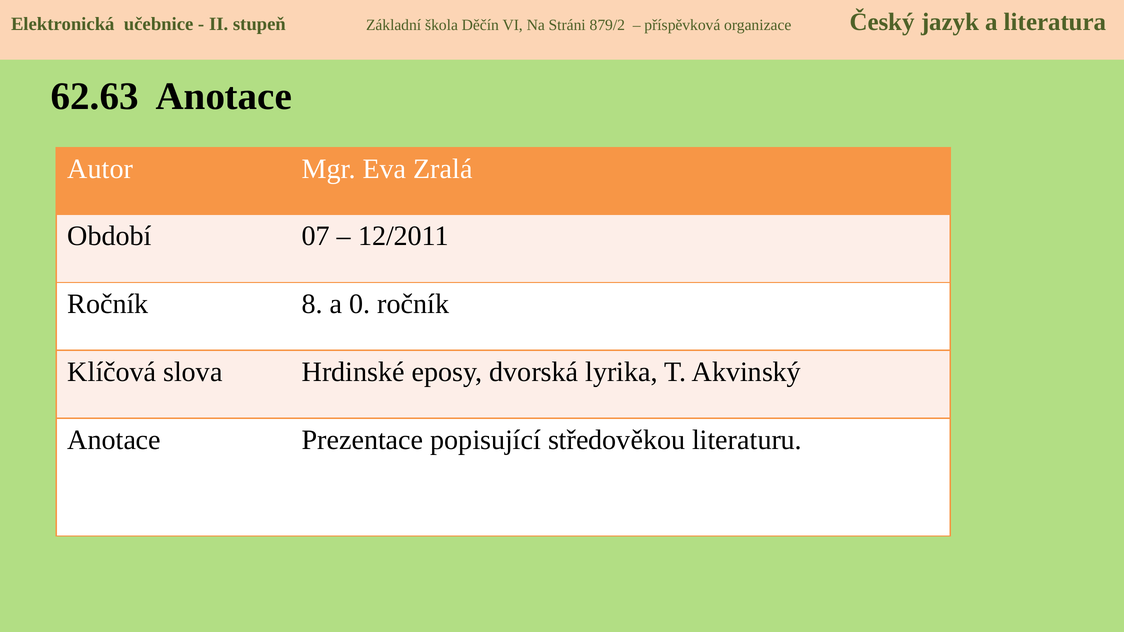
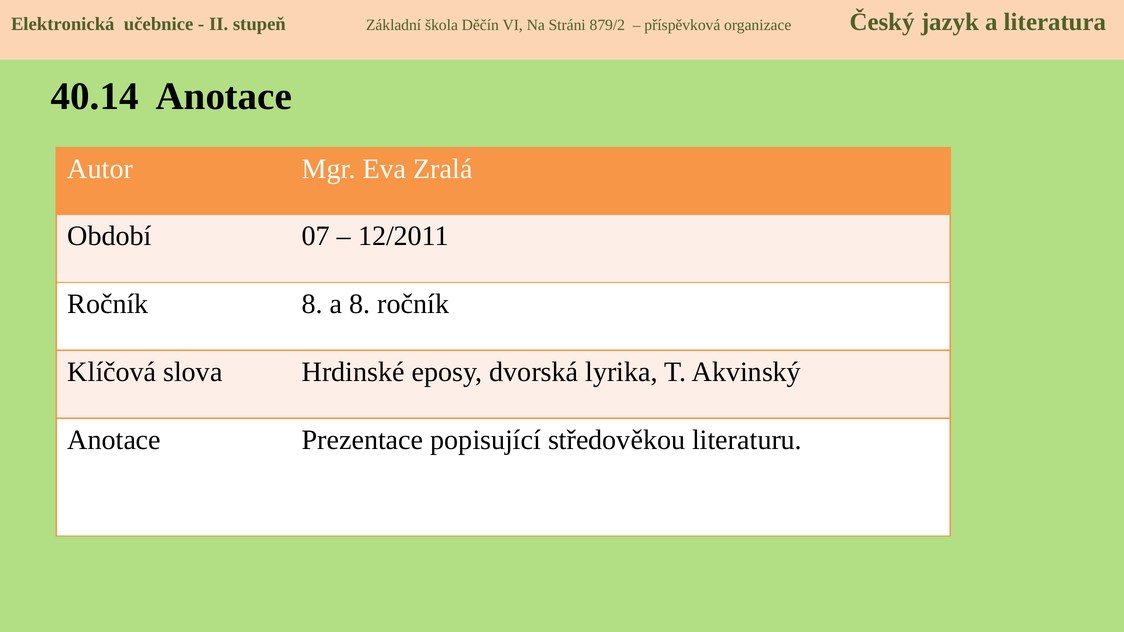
62.63: 62.63 -> 40.14
a 0: 0 -> 8
